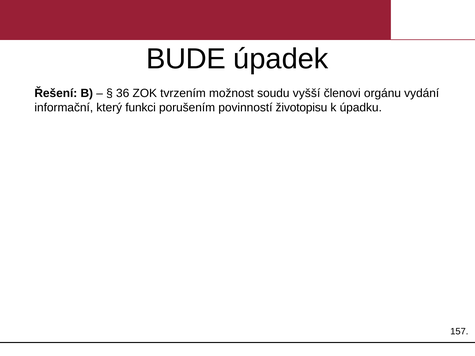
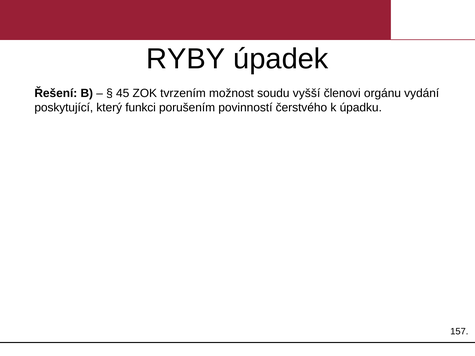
BUDE: BUDE -> RYBY
36: 36 -> 45
informační: informační -> poskytující
životopisu: životopisu -> čerstvého
